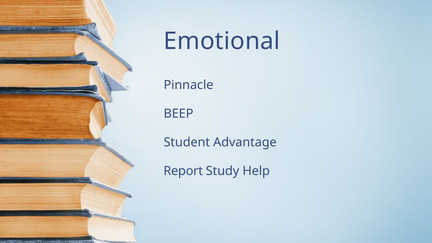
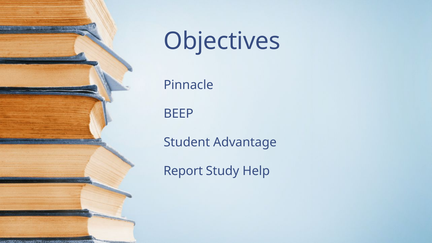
Emotional: Emotional -> Objectives
